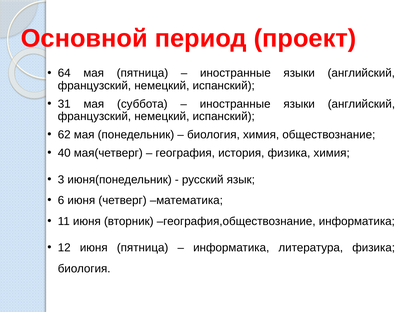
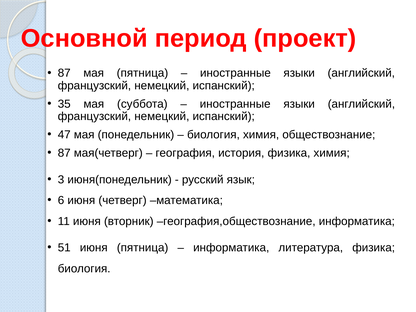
64 at (64, 73): 64 -> 87
31: 31 -> 35
62: 62 -> 47
40 at (64, 153): 40 -> 87
12: 12 -> 51
